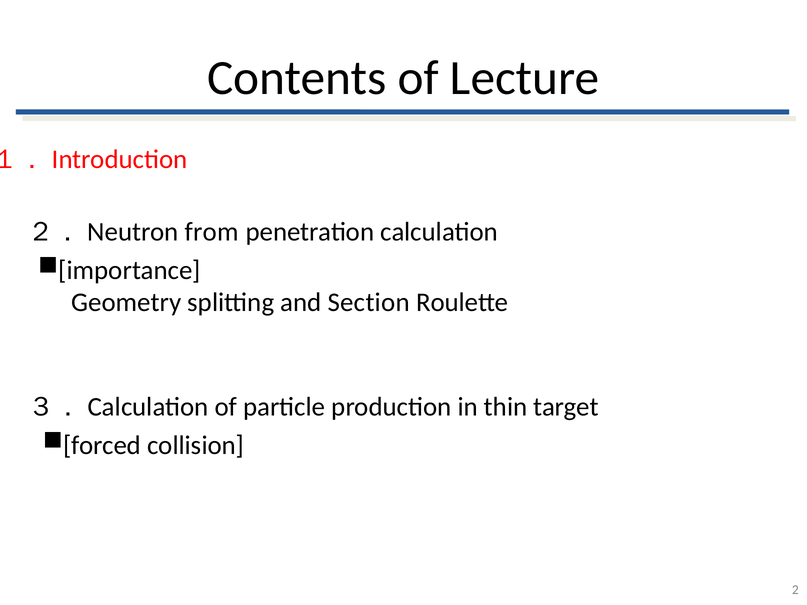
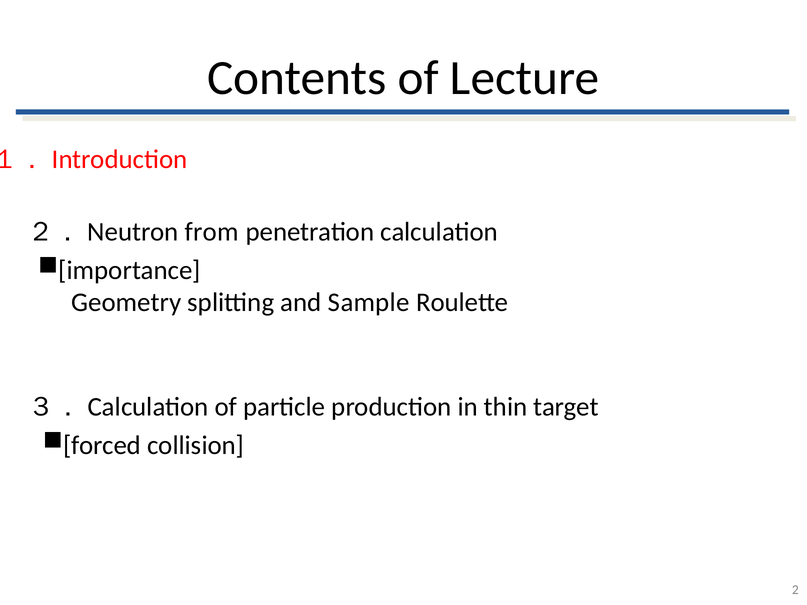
Section: Section -> Sample
